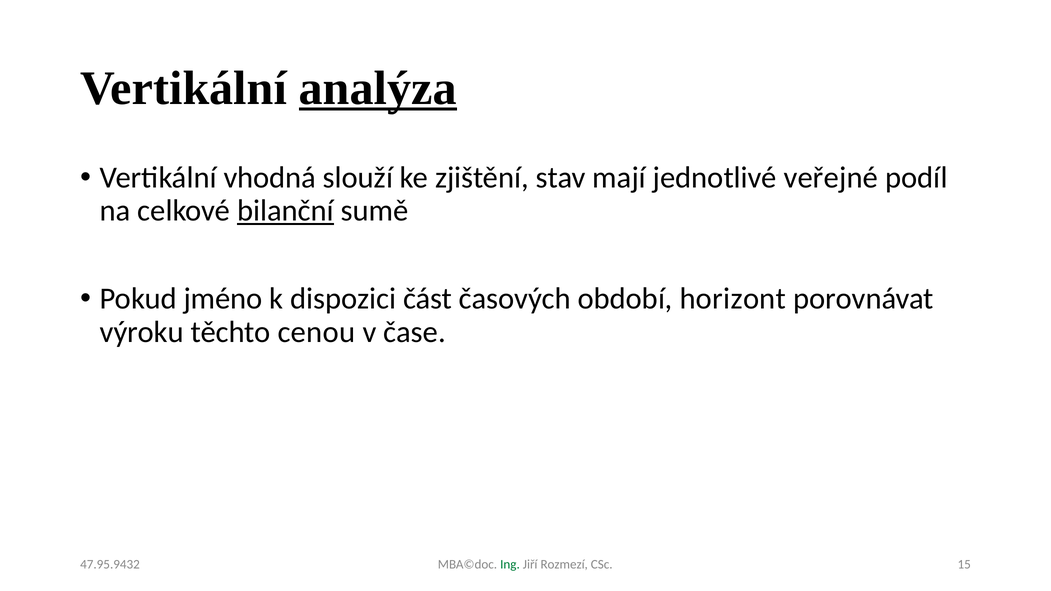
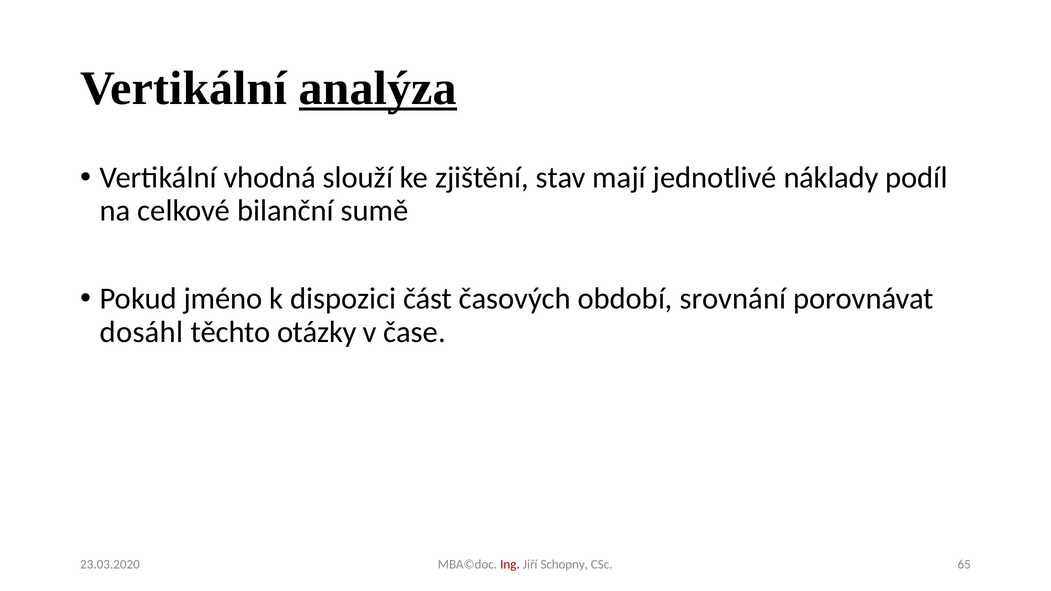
veřejné: veřejné -> náklady
bilanční underline: present -> none
horizont: horizont -> srovnání
výroku: výroku -> dosáhl
cenou: cenou -> otázky
Ing colour: green -> red
Rozmezí: Rozmezí -> Schopny
15: 15 -> 65
47.95.9432: 47.95.9432 -> 23.03.2020
